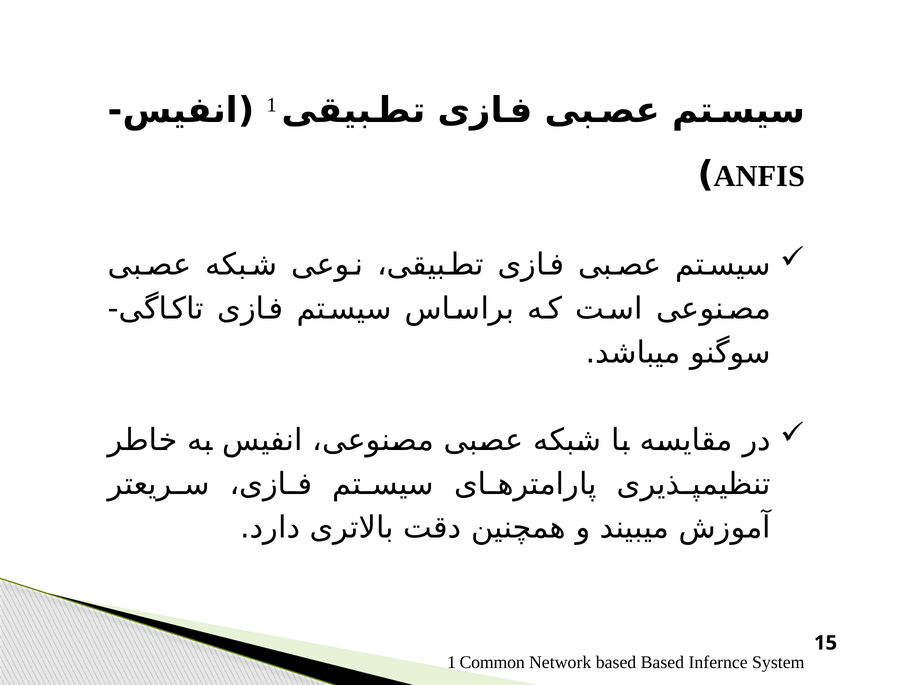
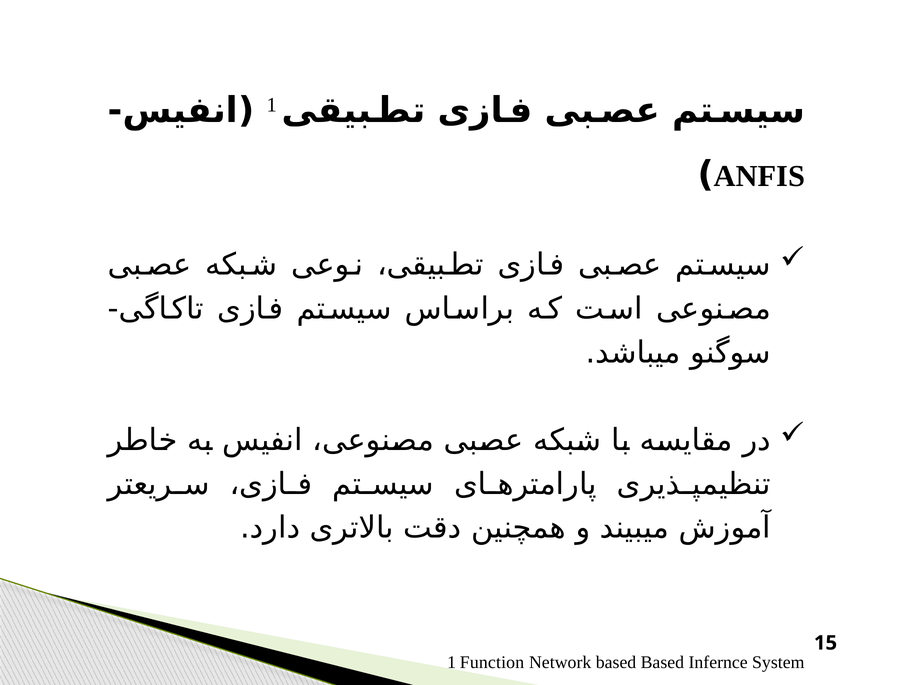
Common: Common -> Function
